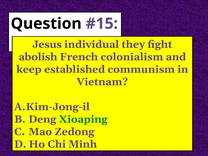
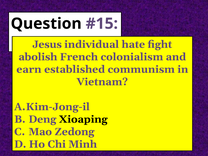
they: they -> hate
keep: keep -> earn
Xioaping colour: green -> black
